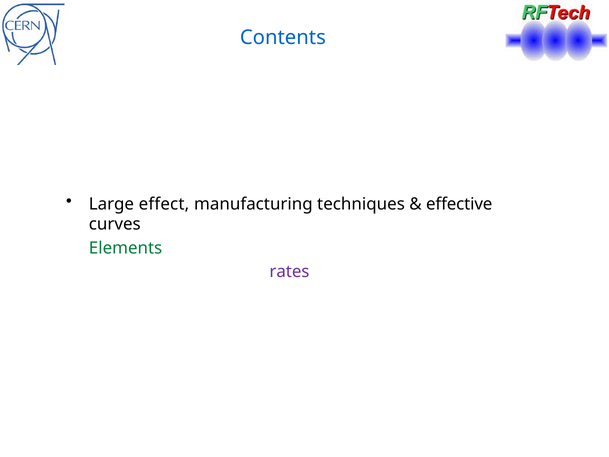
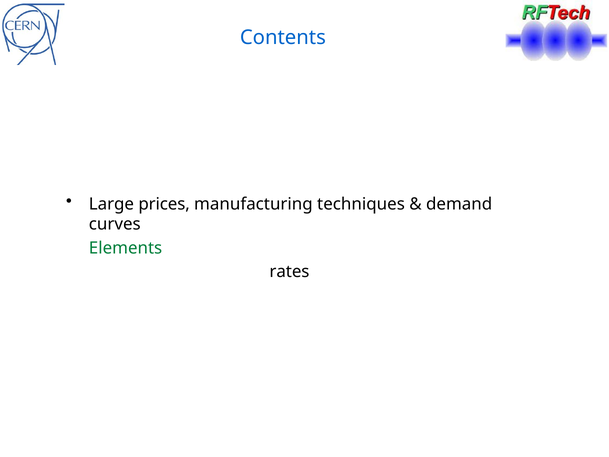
effect: effect -> prices
effective: effective -> demand
rates at (289, 272) colour: purple -> black
